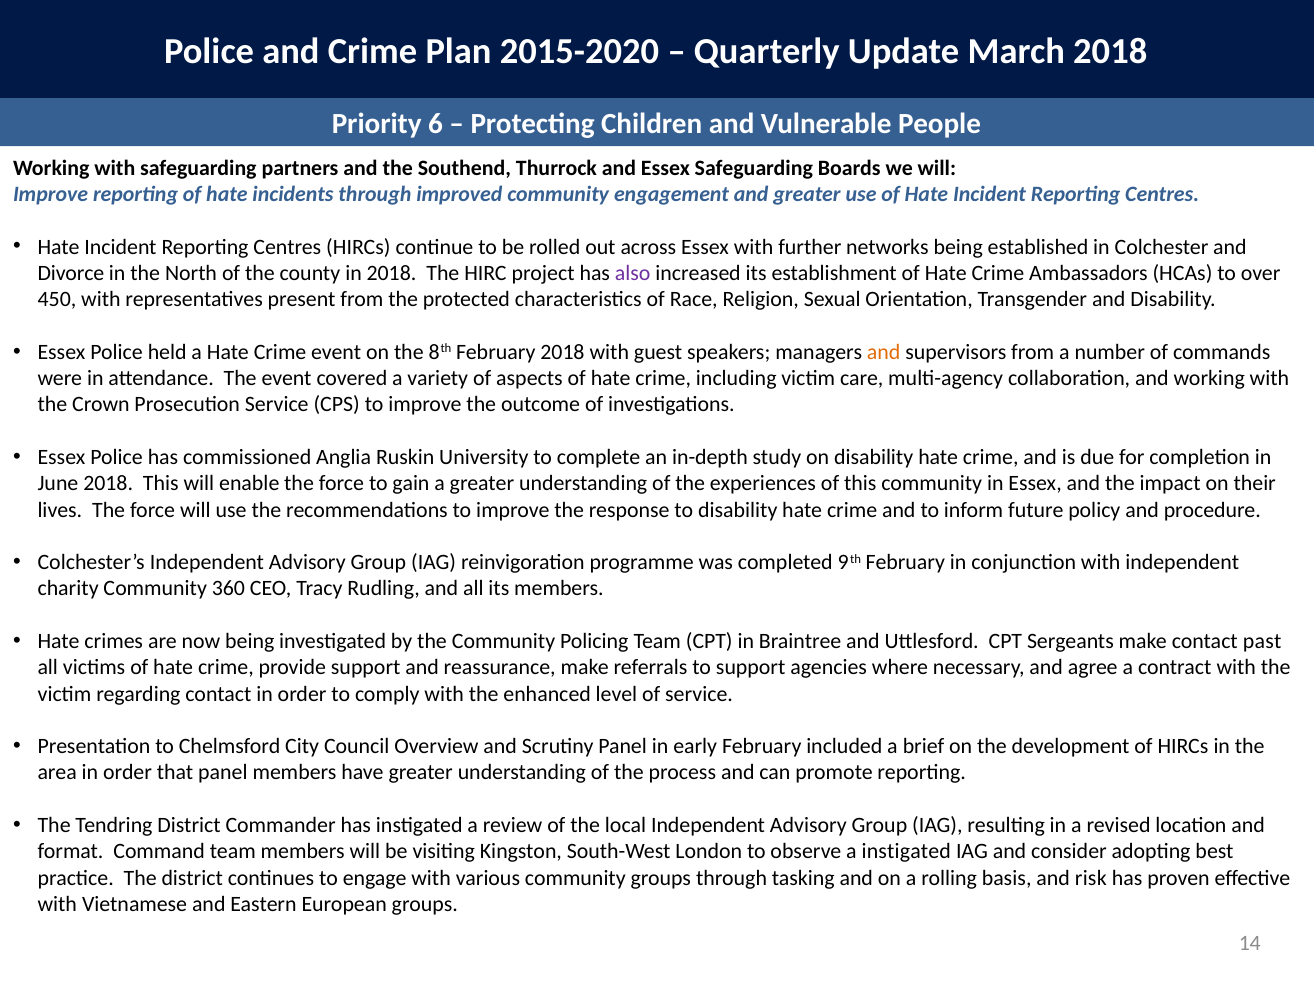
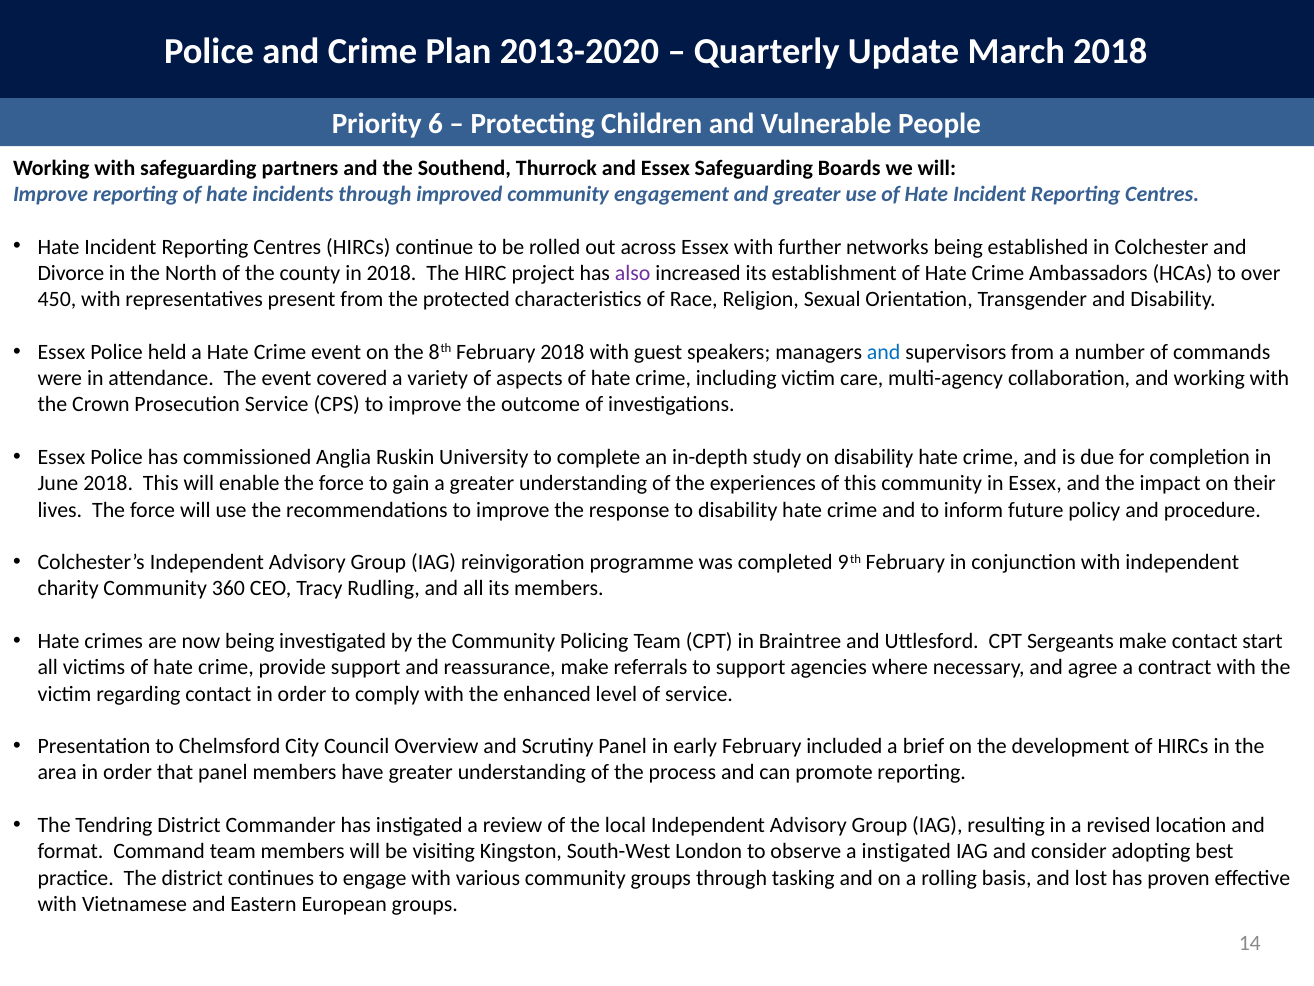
2015-2020: 2015-2020 -> 2013-2020
and at (884, 352) colour: orange -> blue
past: past -> start
risk: risk -> lost
